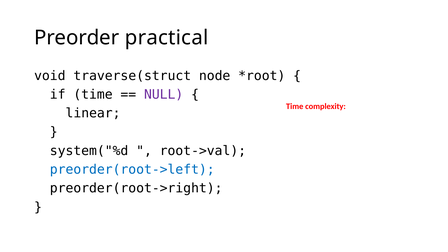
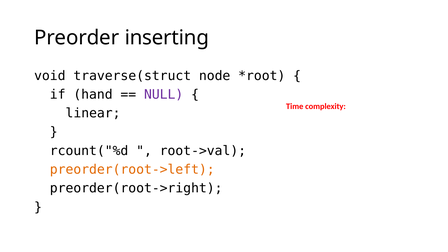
practical: practical -> inserting
if time: time -> hand
system("%d: system("%d -> rcount("%d
preorder(root->left colour: blue -> orange
